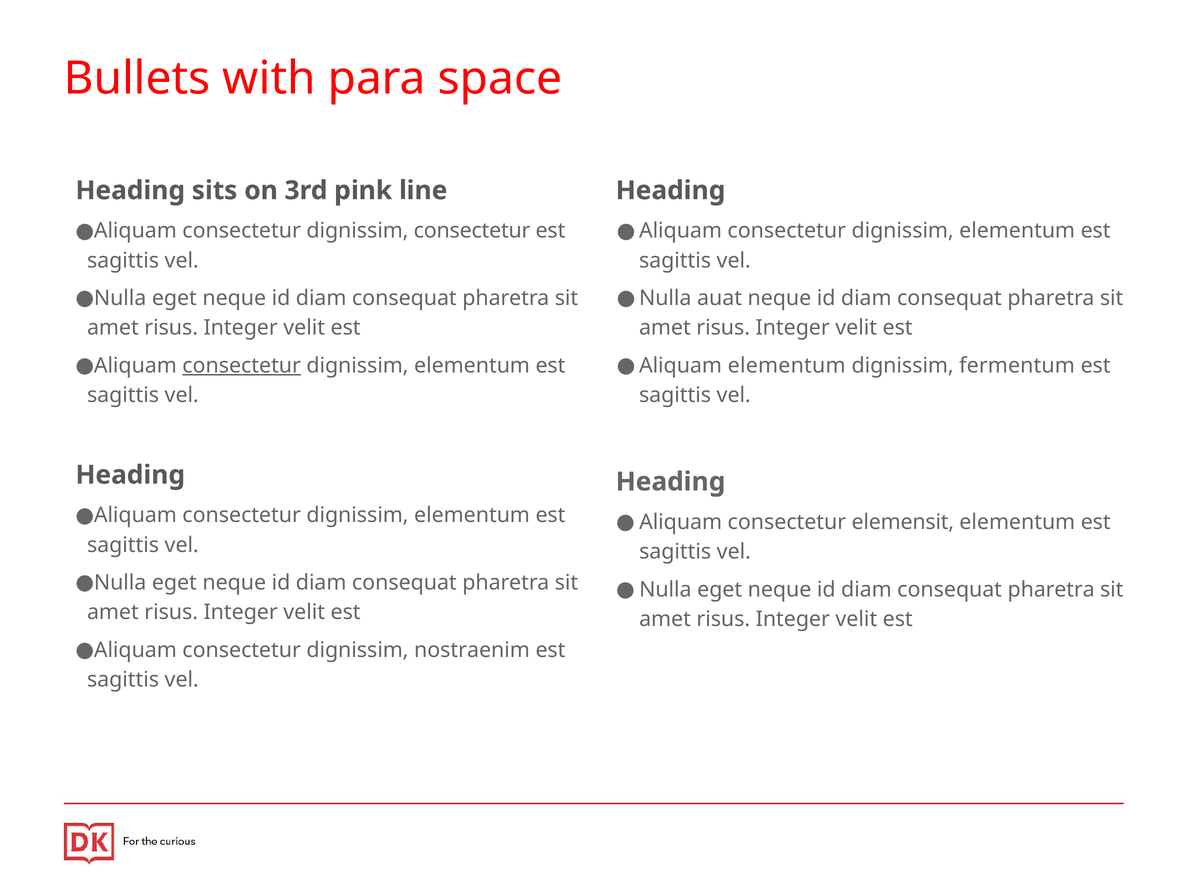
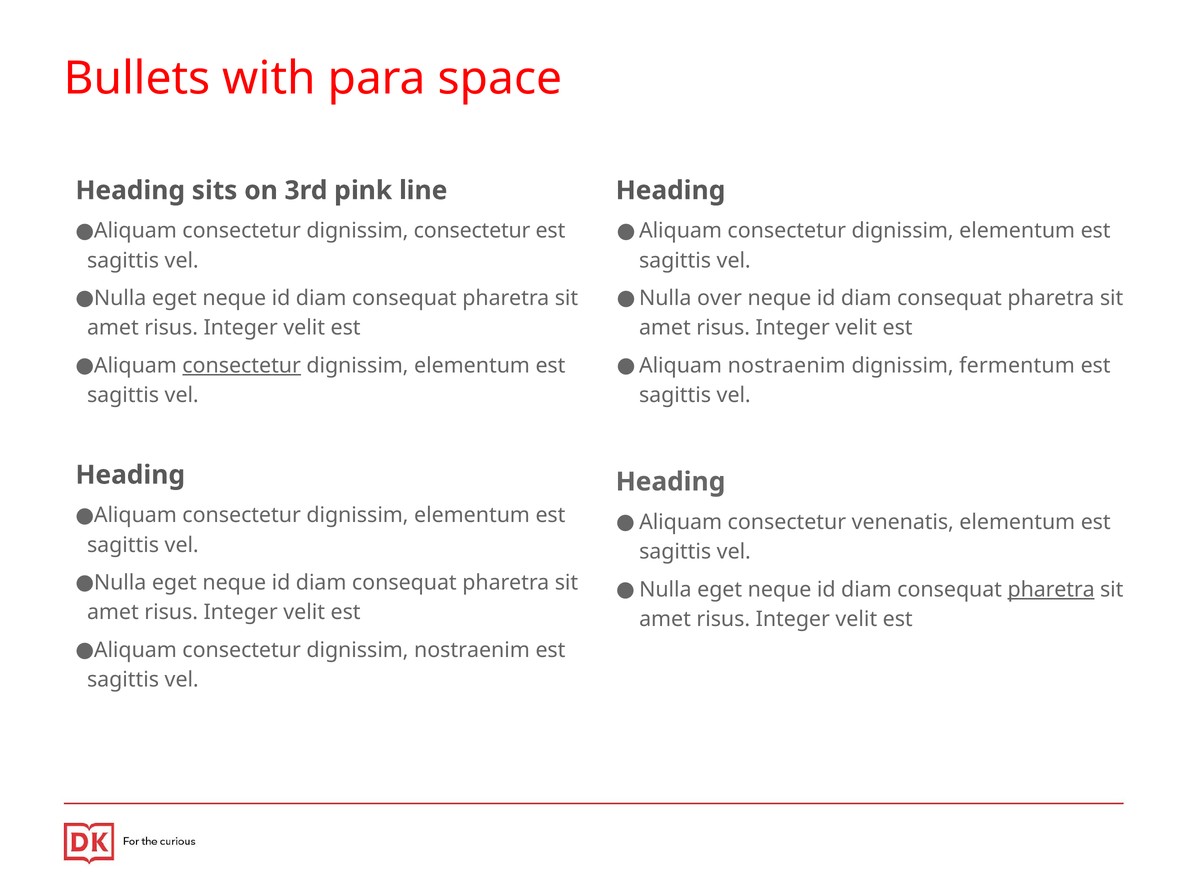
auat: auat -> over
Aliquam elementum: elementum -> nostraenim
elemensit: elemensit -> venenatis
pharetra at (1051, 590) underline: none -> present
